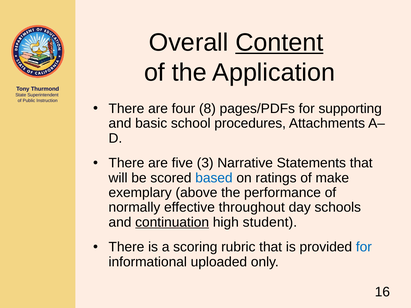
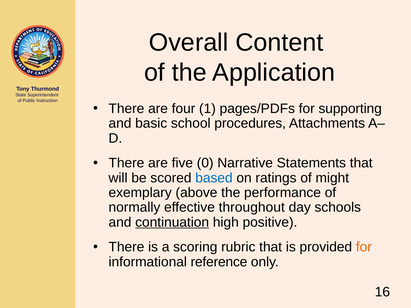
Content underline: present -> none
8: 8 -> 1
3: 3 -> 0
make: make -> might
student: student -> positive
for at (364, 247) colour: blue -> orange
uploaded: uploaded -> reference
